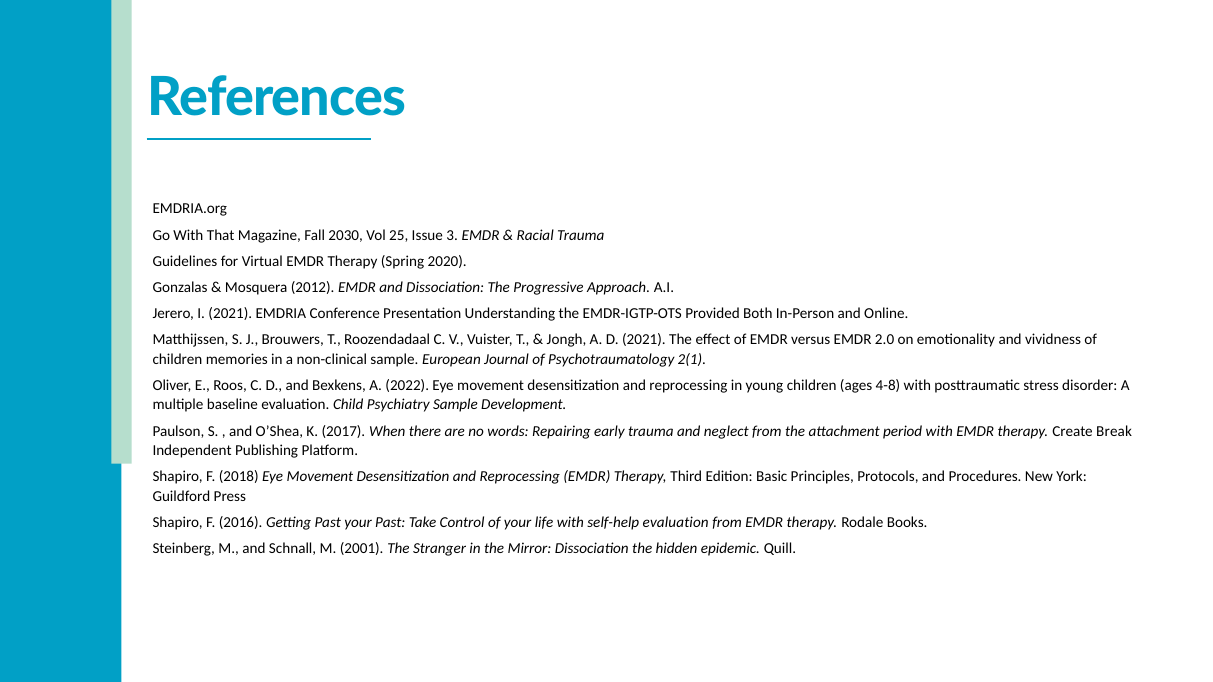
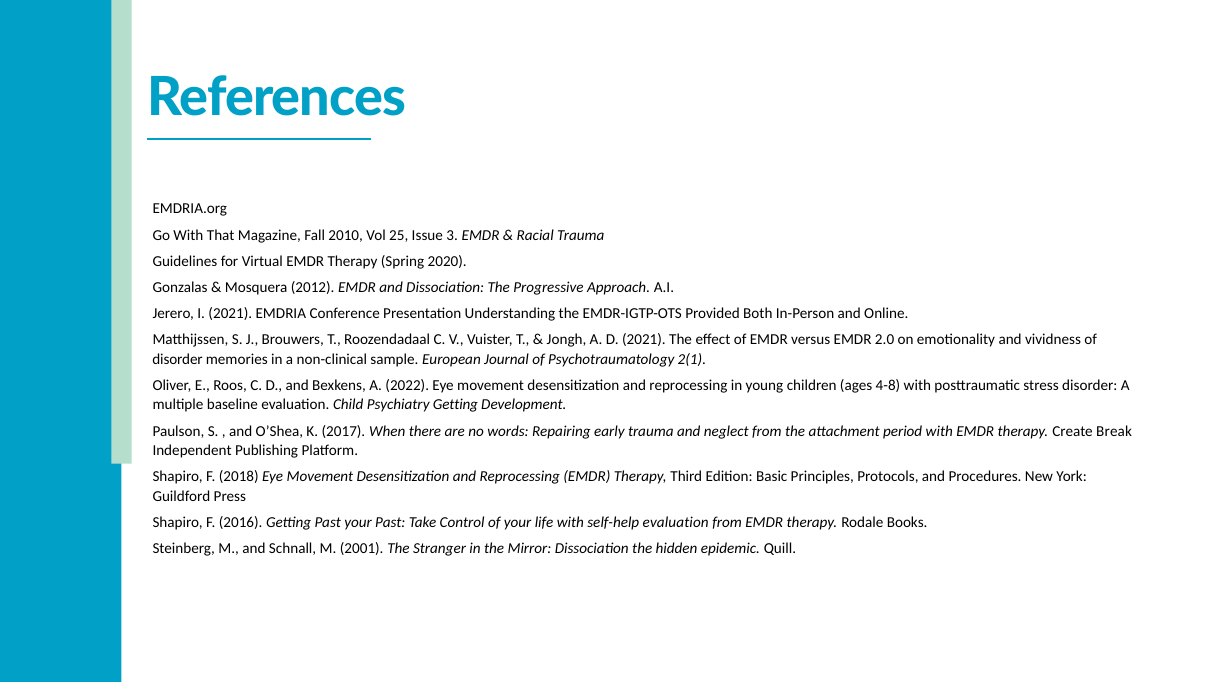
2030: 2030 -> 2010
children at (177, 359): children -> disorder
Psychiatry Sample: Sample -> Getting
